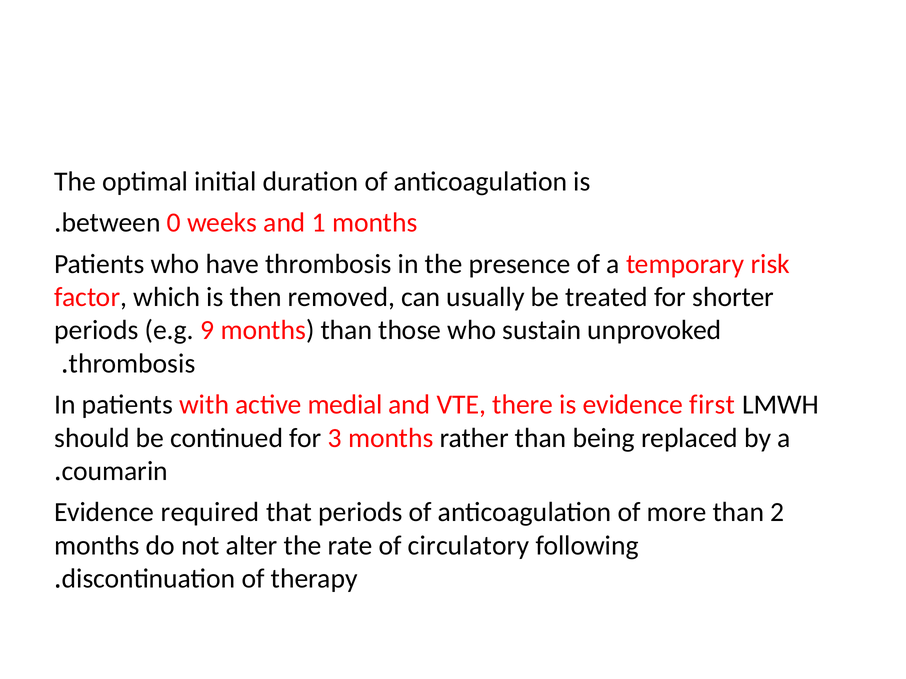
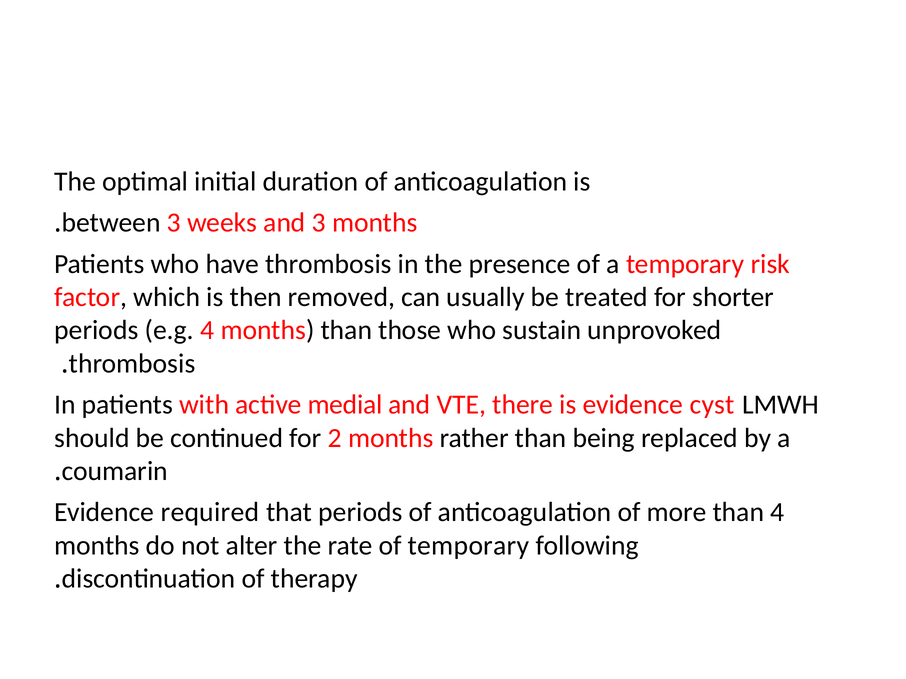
between 0: 0 -> 3
and 1: 1 -> 3
e.g 9: 9 -> 4
first: first -> cyst
3: 3 -> 2
than 2: 2 -> 4
of circulatory: circulatory -> temporary
